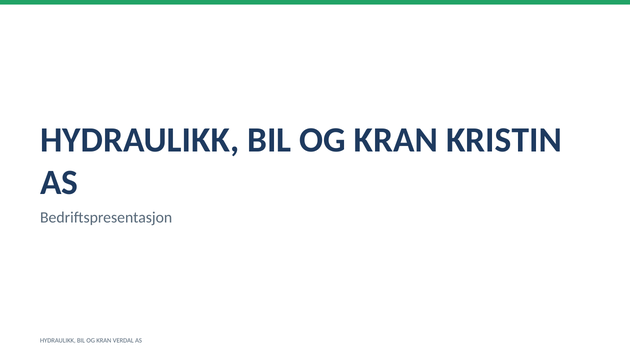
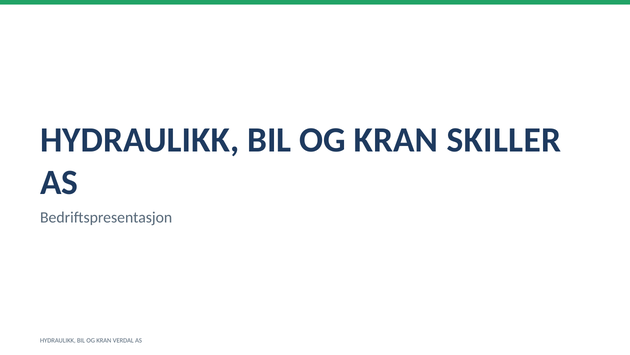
KRISTIN: KRISTIN -> SKILLER
